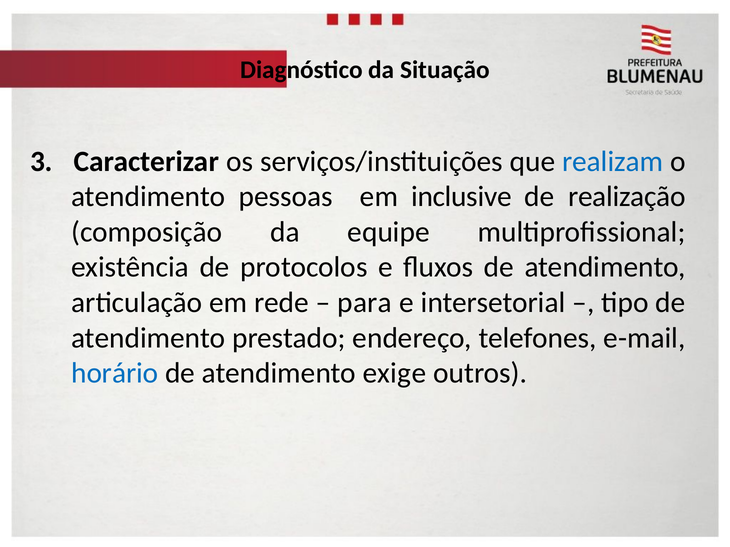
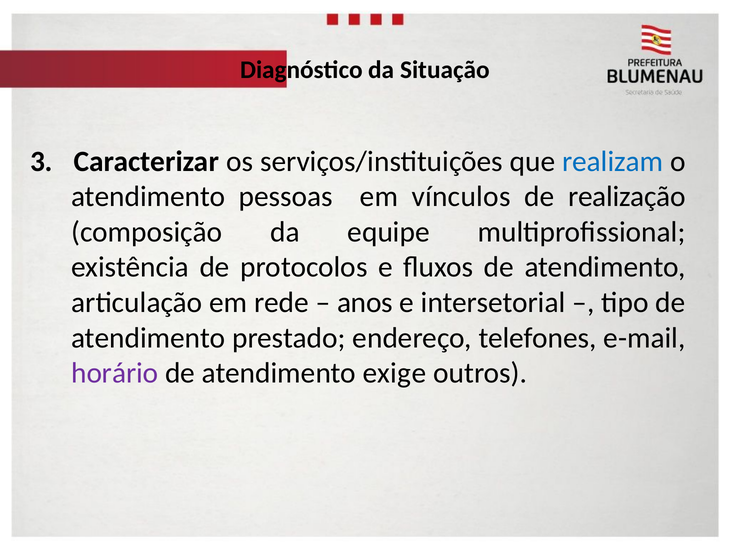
inclusive: inclusive -> vínculos
para: para -> anos
horário colour: blue -> purple
